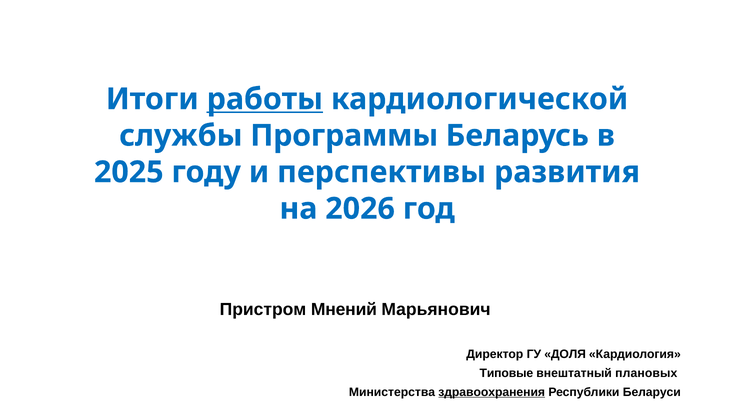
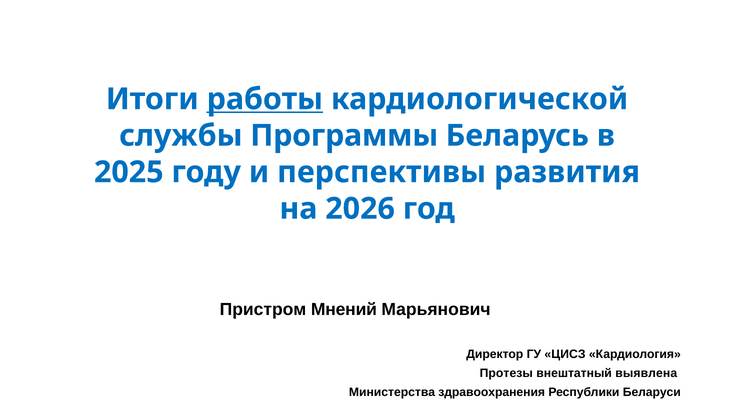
ДОЛЯ: ДОЛЯ -> ЦИСЗ
Типовые: Типовые -> Протезы
плановых: плановых -> выявлена
здравоохранения underline: present -> none
